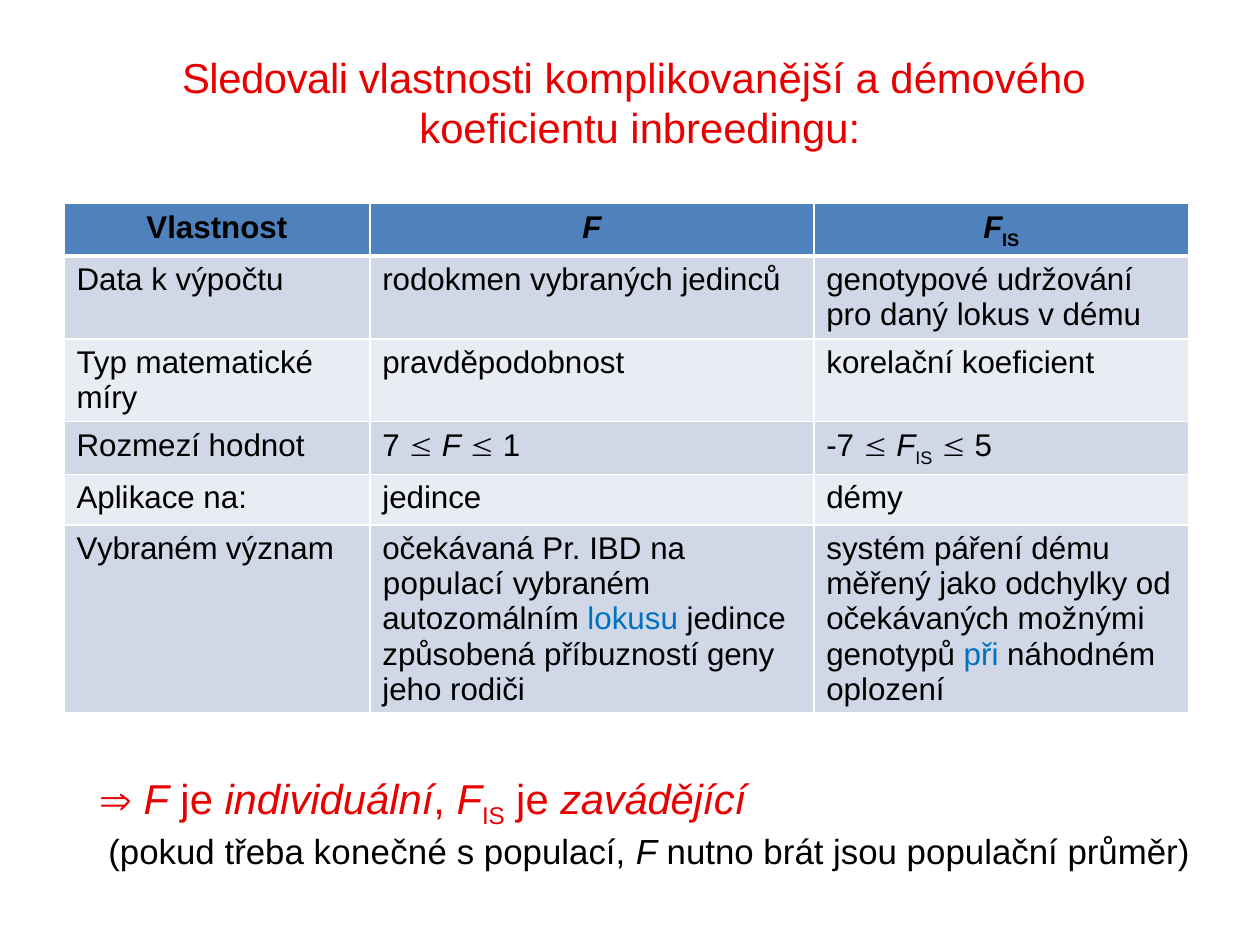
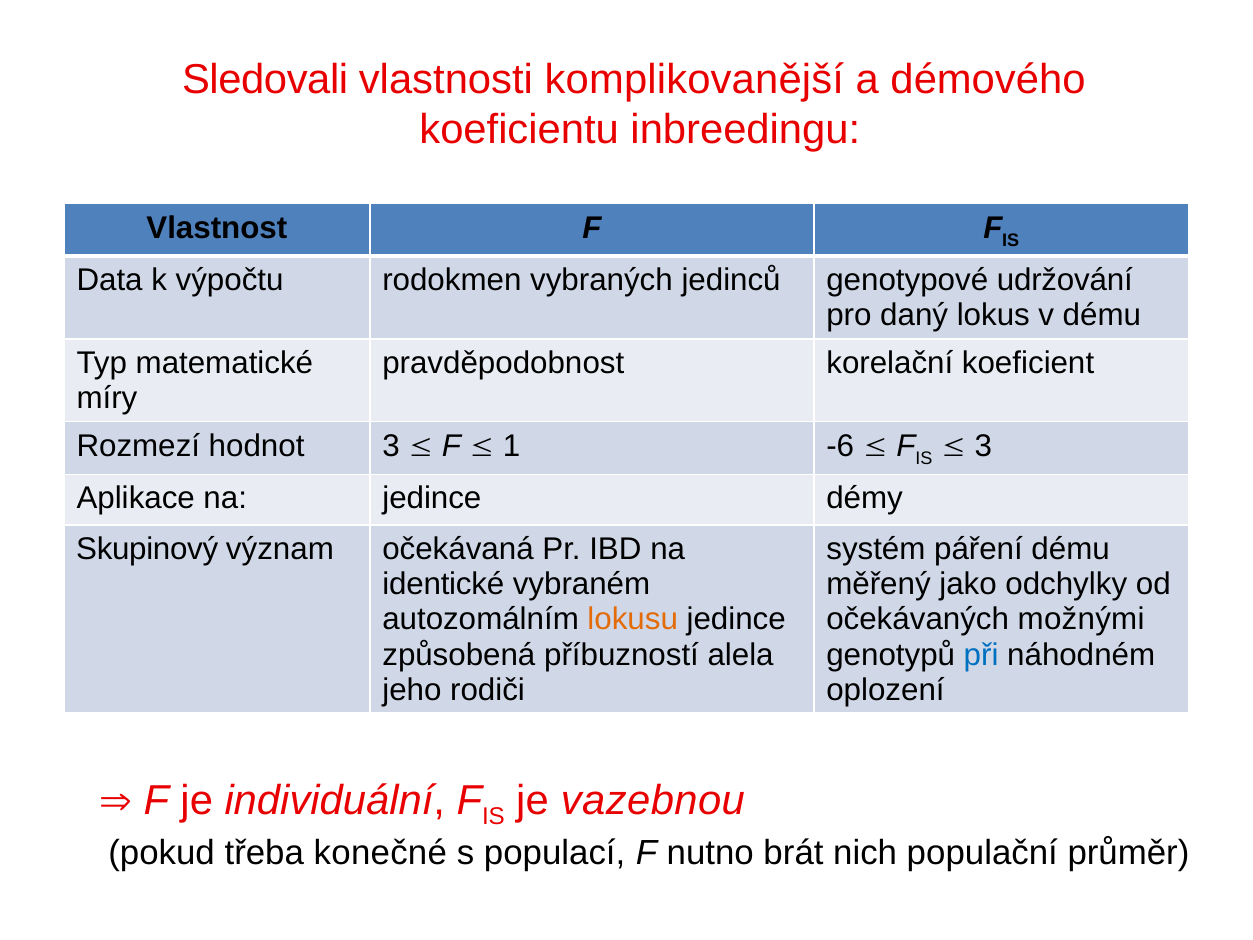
hodnot 7: 7 -> 3
-7: -7 -> -6
5 at (983, 446): 5 -> 3
Vybraném at (147, 549): Vybraném -> Skupinový
populací at (443, 584): populací -> identické
lokusu colour: blue -> orange
geny: geny -> alela
zavádějící: zavádějící -> vazebnou
jsou: jsou -> nich
